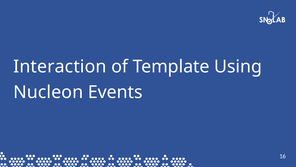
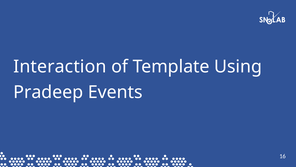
Nucleon: Nucleon -> Pradeep
